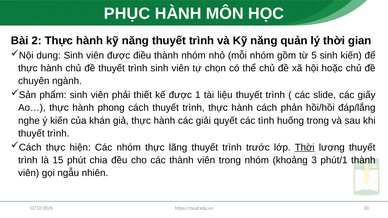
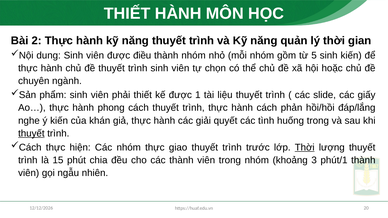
PHỤC at (127, 14): PHỤC -> THIẾT
thuyết at (31, 133) underline: none -> present
lãng: lãng -> giao
